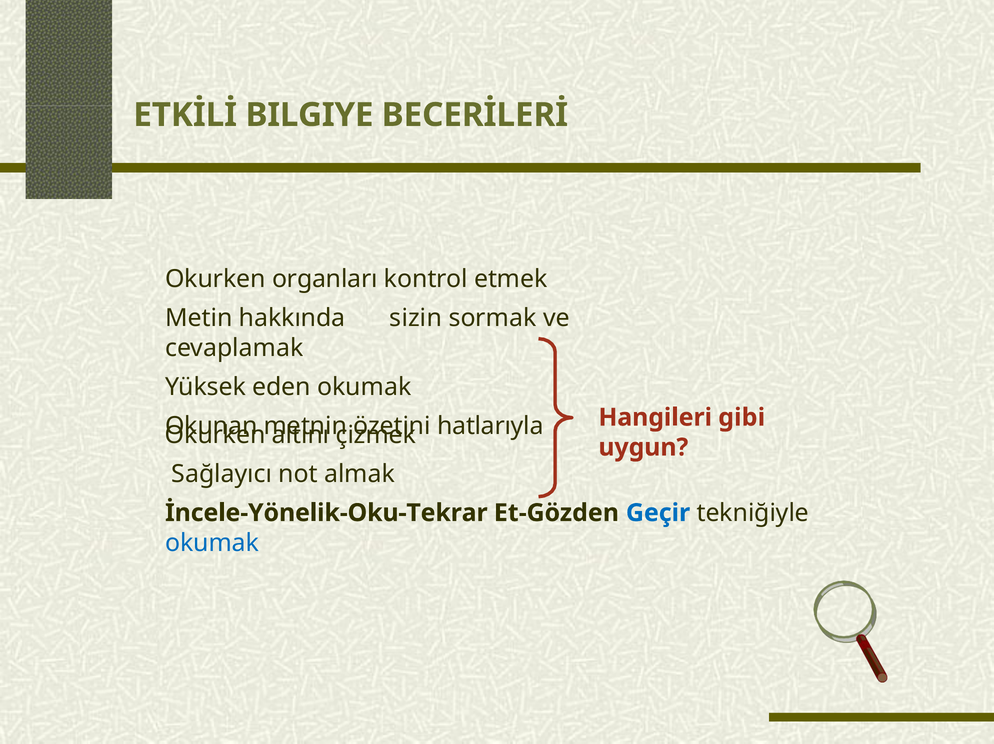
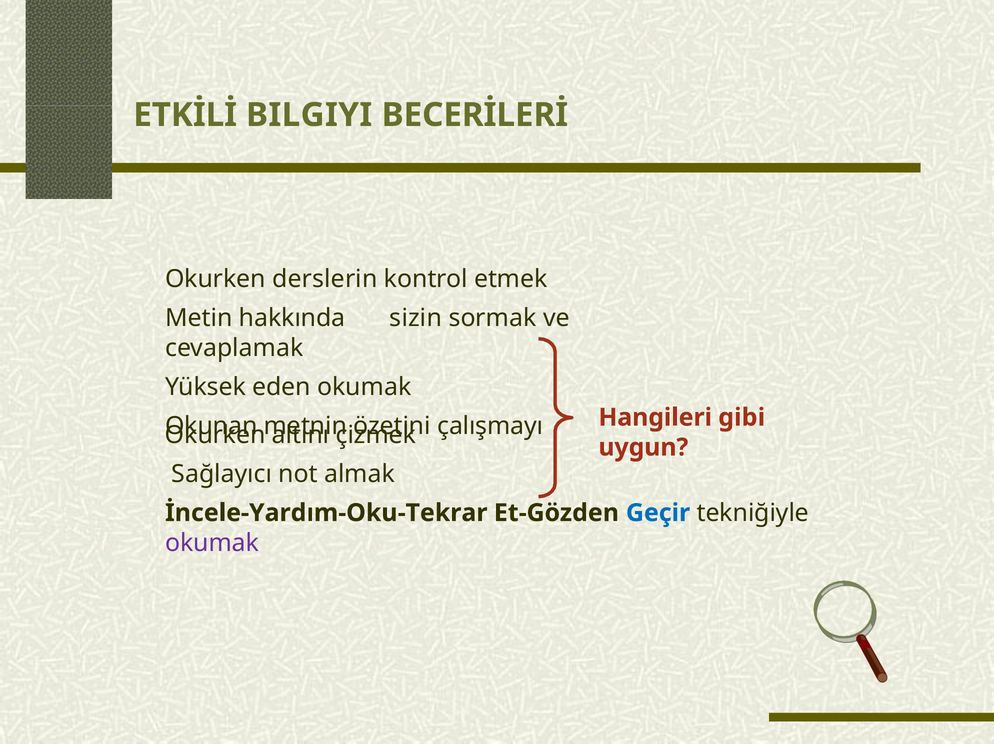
BILGIYE: BILGIYE -> BILGIYI
organları: organları -> derslerin
hatlarıyla: hatlarıyla -> çalışmayı
İncele-Yönelik-Oku-Tekrar: İncele-Yönelik-Oku-Tekrar -> İncele-Yardım-Oku-Tekrar
okumak at (212, 542) colour: blue -> purple
